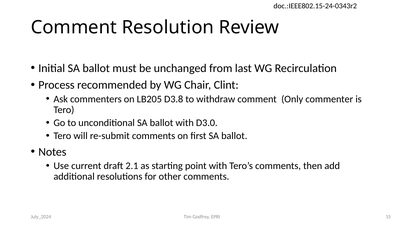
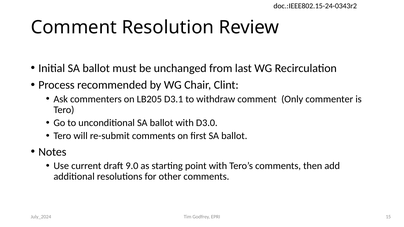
D3.8: D3.8 -> D3.1
2.1: 2.1 -> 9.0
